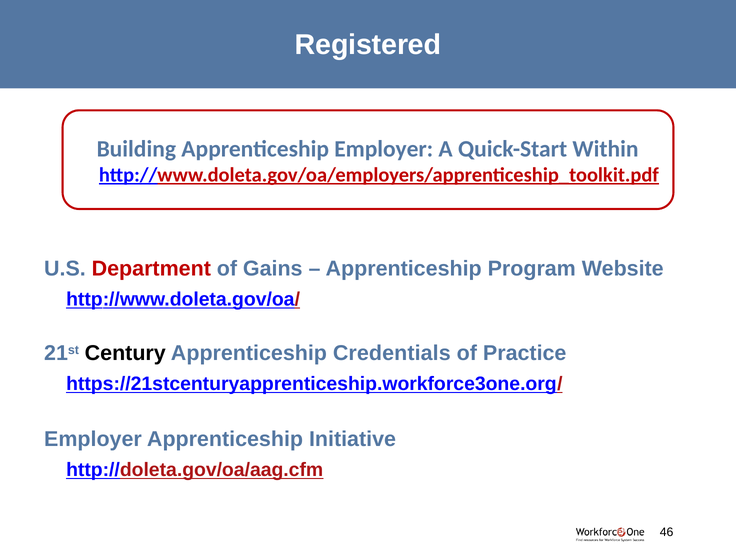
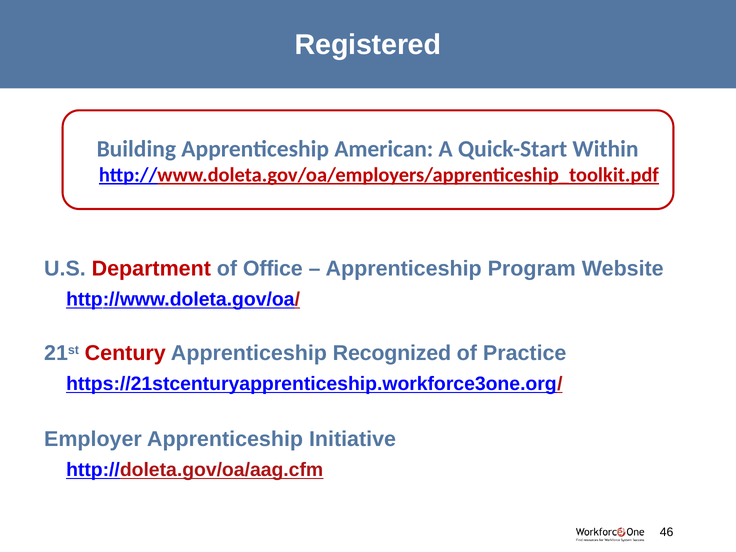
Apprenticeship Employer: Employer -> American
Gains: Gains -> Office
Century colour: black -> red
Credentials: Credentials -> Recognized
